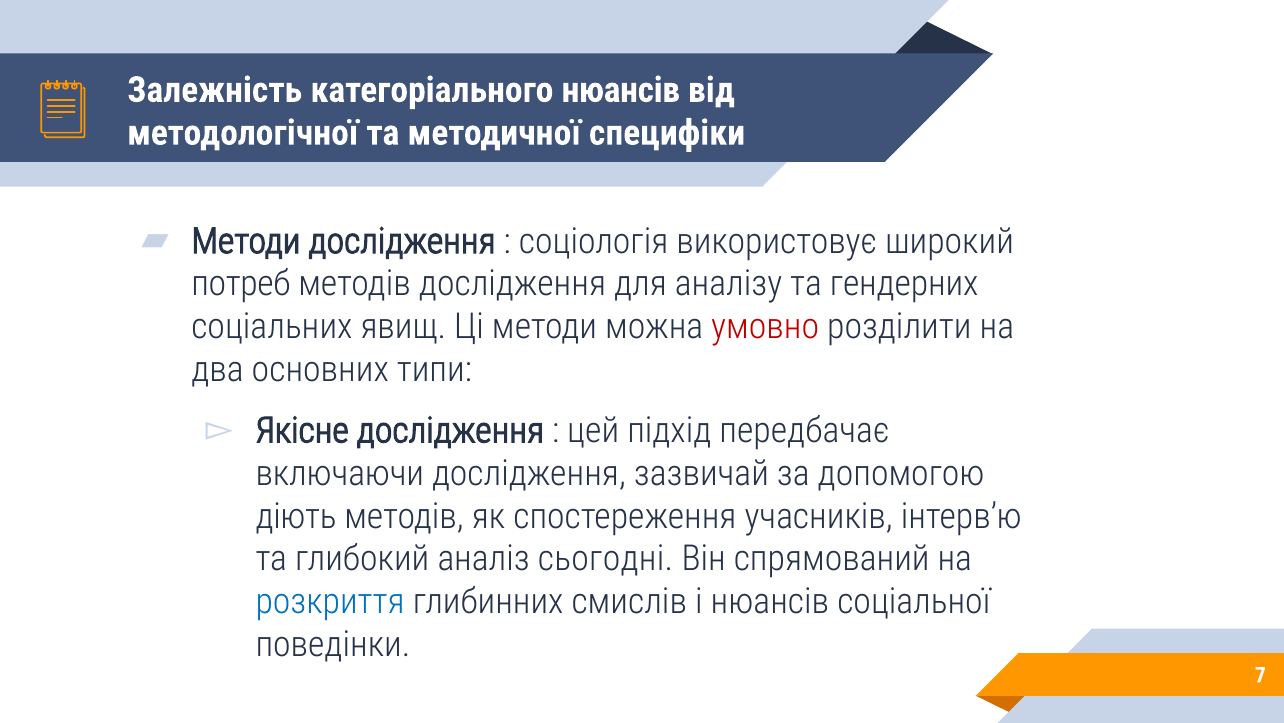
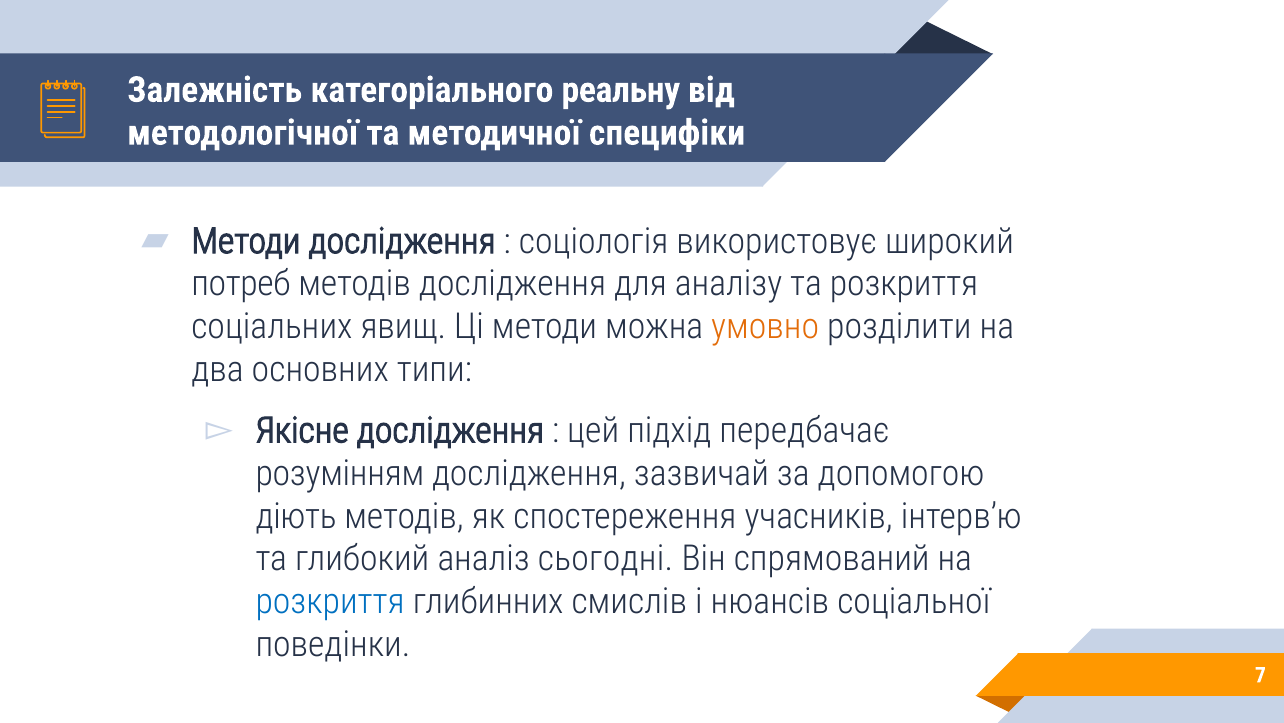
категоріального нюансів: нюансів -> реальну
та гендерних: гендерних -> розкриття
умовно colour: red -> orange
включаючи: включаючи -> розумінням
